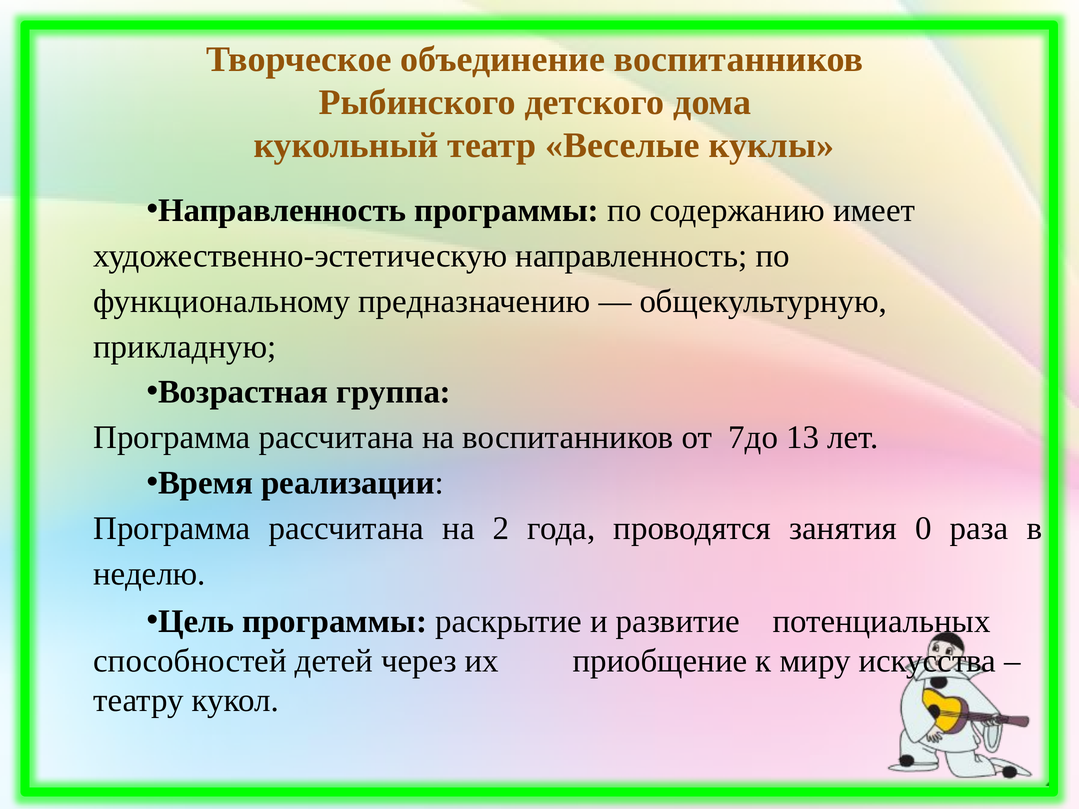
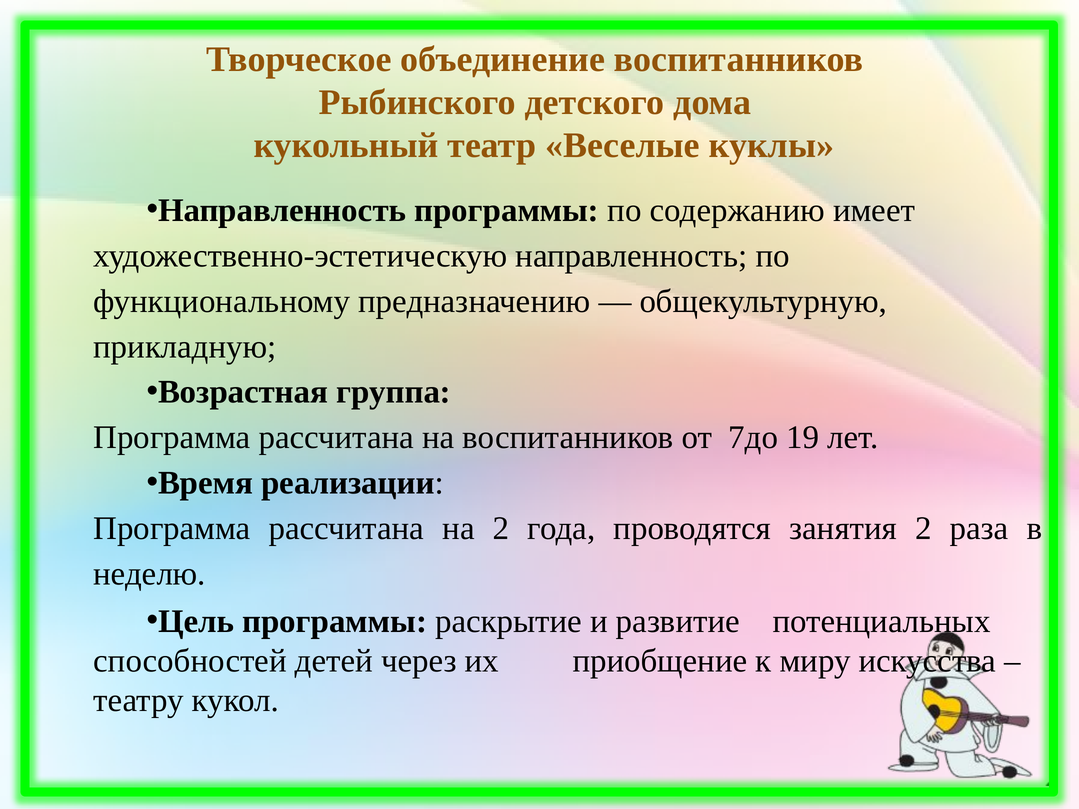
13: 13 -> 19
занятия 0: 0 -> 2
